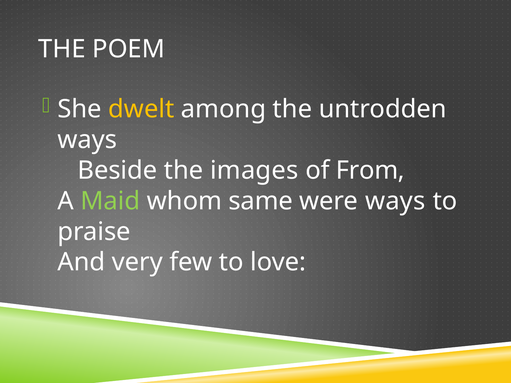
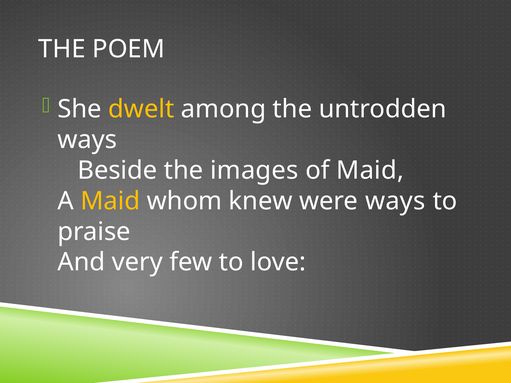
of From: From -> Maid
Maid at (110, 201) colour: light green -> yellow
same: same -> knew
